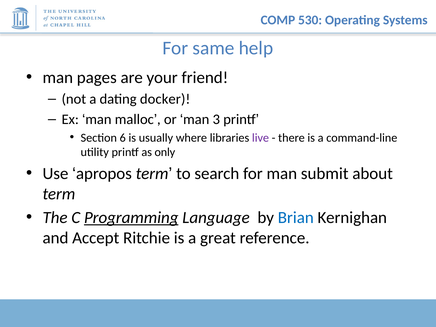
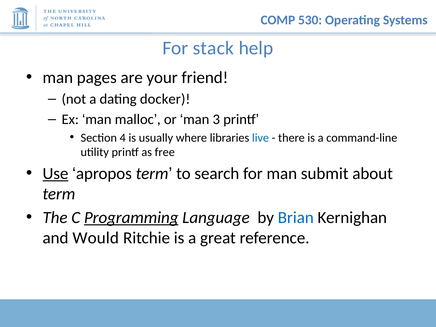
same: same -> stack
6: 6 -> 4
live colour: purple -> blue
only: only -> free
Use underline: none -> present
Accept: Accept -> Would
